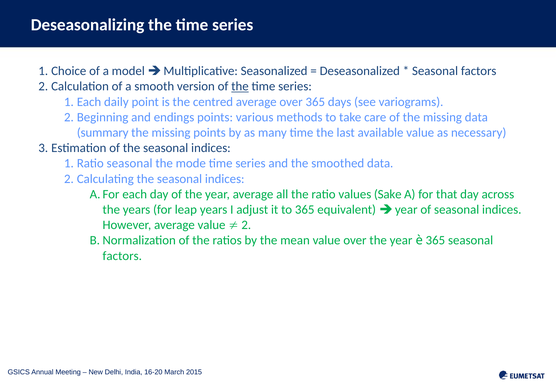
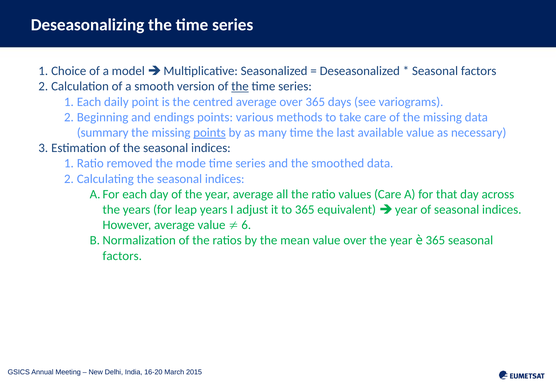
points at (210, 133) underline: none -> present
seasonal at (130, 163): seasonal -> removed
values Sake: Sake -> Care
2: 2 -> 6
